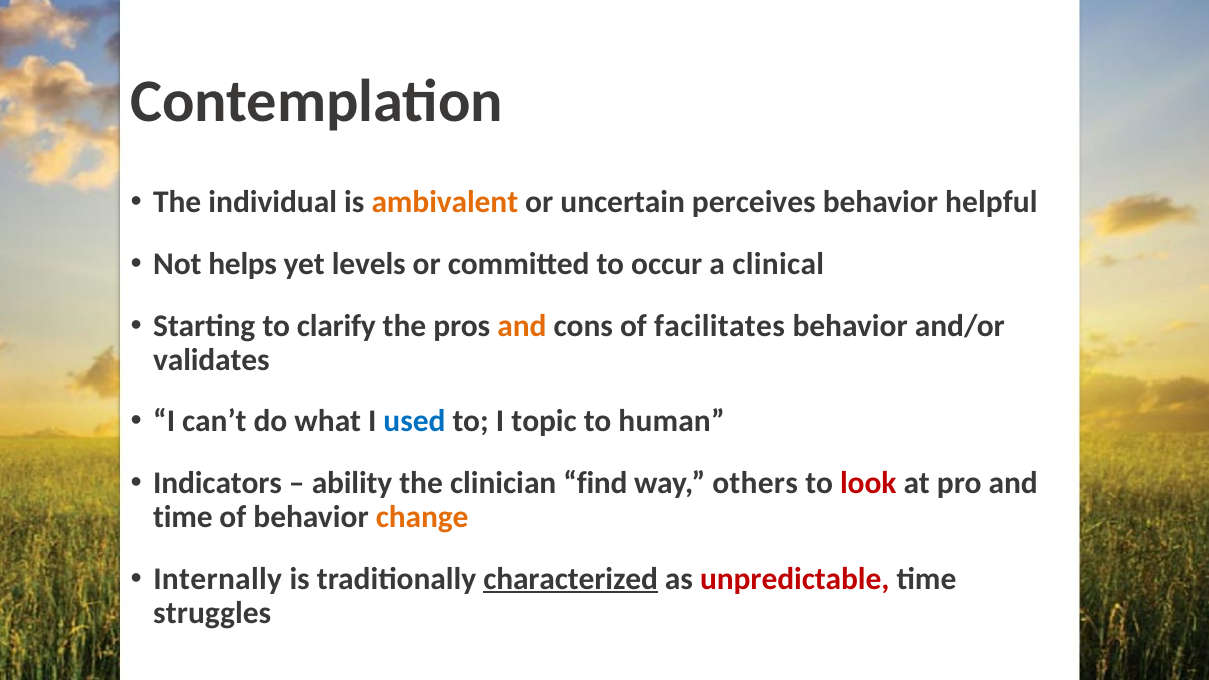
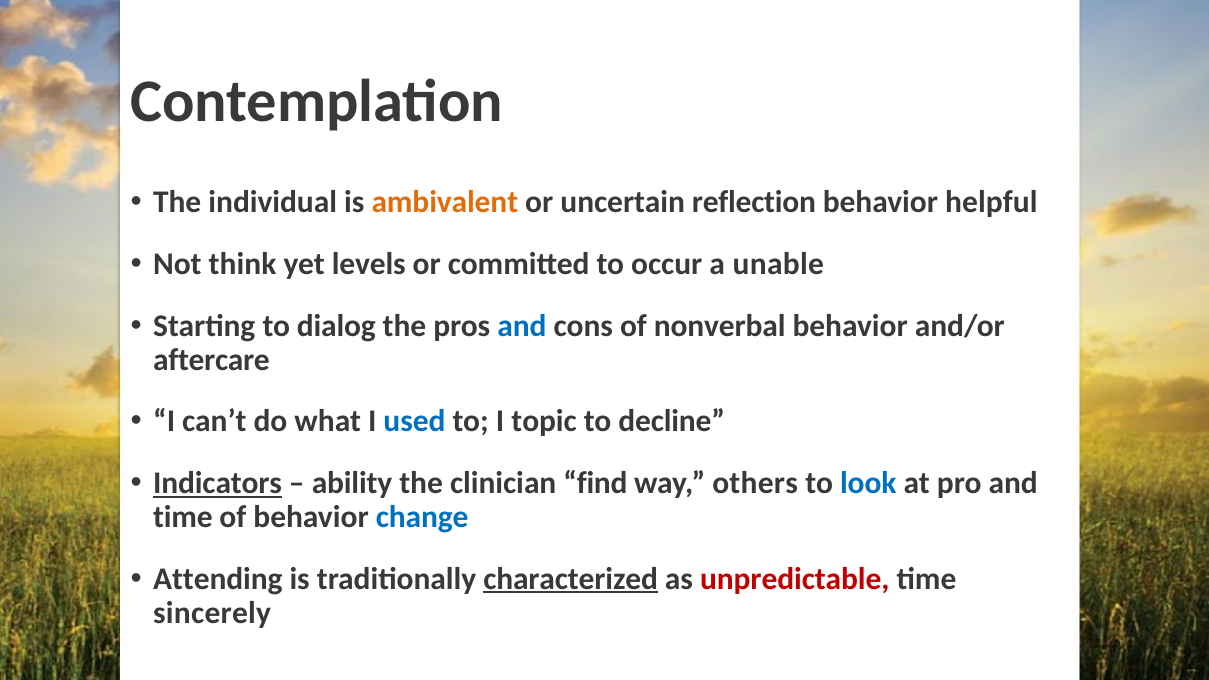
perceives: perceives -> reflection
helps: helps -> think
clinical: clinical -> unable
clarify: clarify -> dialog
and at (522, 326) colour: orange -> blue
facilitates: facilitates -> nonverbal
validates: validates -> aftercare
human: human -> decline
Indicators underline: none -> present
look colour: red -> blue
change colour: orange -> blue
Internally: Internally -> Attending
struggles: struggles -> sincerely
